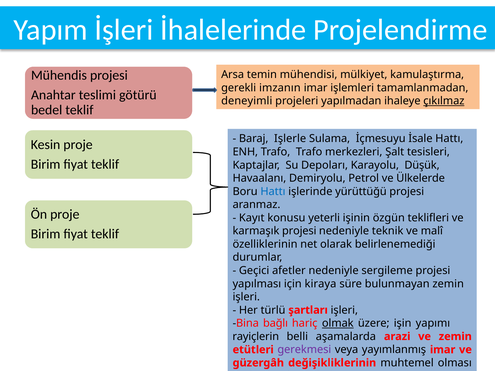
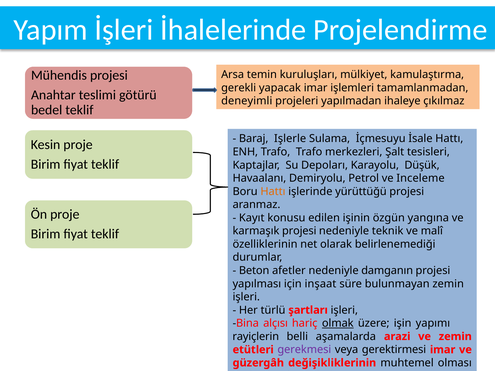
mühendisi: mühendisi -> kuruluşları
imzanın: imzanın -> yapacak
çıkılmaz underline: present -> none
Ülkelerde: Ülkelerde -> Inceleme
Hattı at (273, 192) colour: blue -> orange
yeterli: yeterli -> edilen
teklifleri: teklifleri -> yangına
Geçici: Geçici -> Beton
sergileme: sergileme -> damganın
kiraya: kiraya -> inşaat
bağlı: bağlı -> alçısı
yayımlanmış: yayımlanmış -> gerektirmesi
